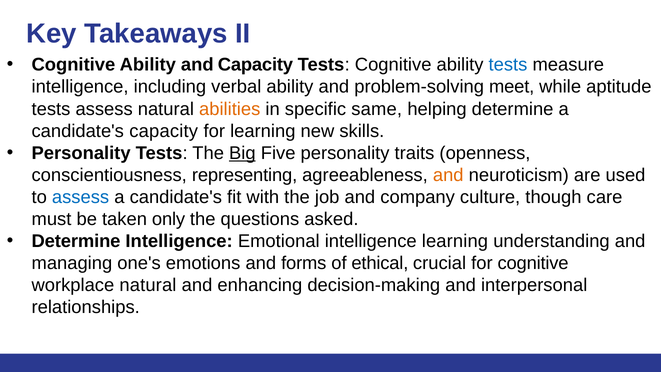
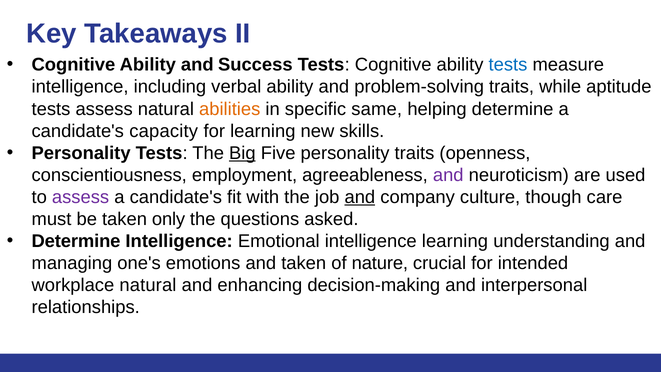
and Capacity: Capacity -> Success
problem-solving meet: meet -> traits
representing: representing -> employment
and at (448, 175) colour: orange -> purple
assess at (81, 197) colour: blue -> purple
and at (360, 197) underline: none -> present
and forms: forms -> taken
ethical: ethical -> nature
for cognitive: cognitive -> intended
